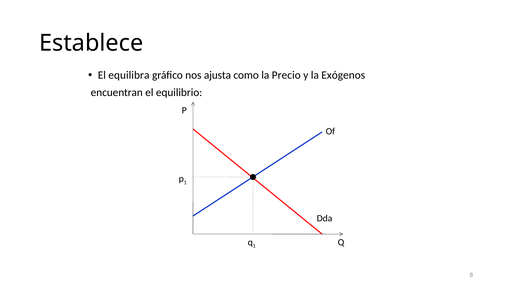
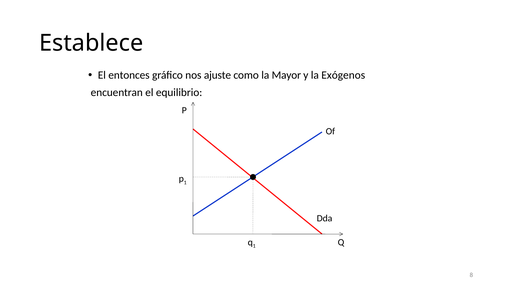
equilibra: equilibra -> entonces
ajusta: ajusta -> ajuste
Precio: Precio -> Mayor
